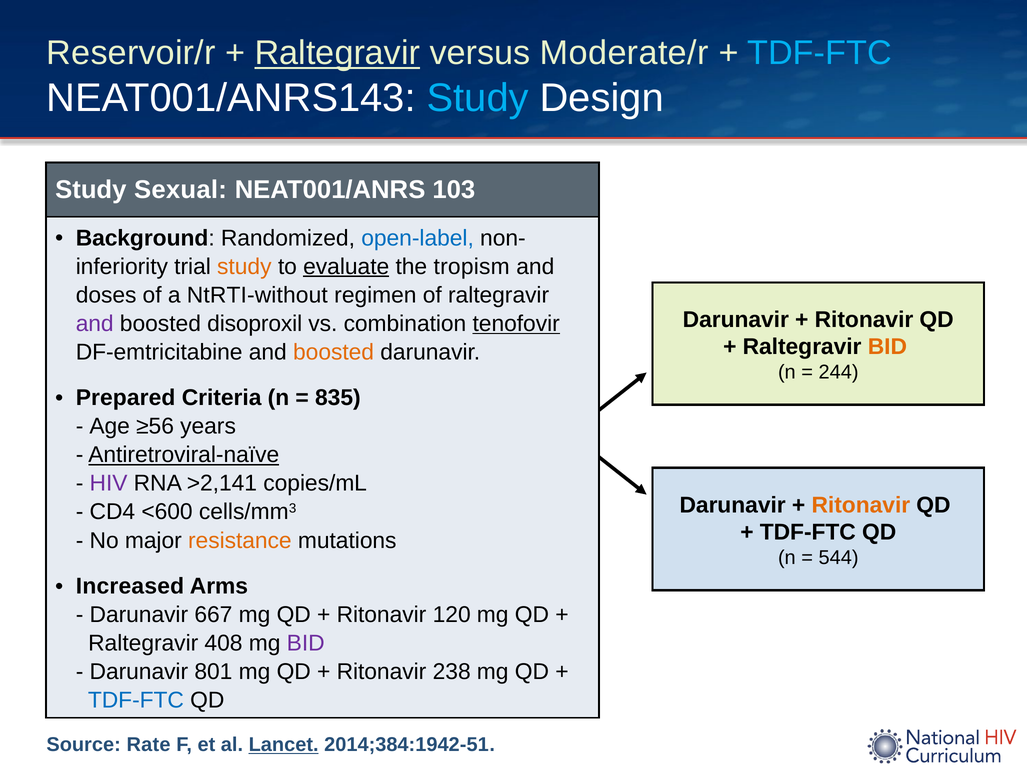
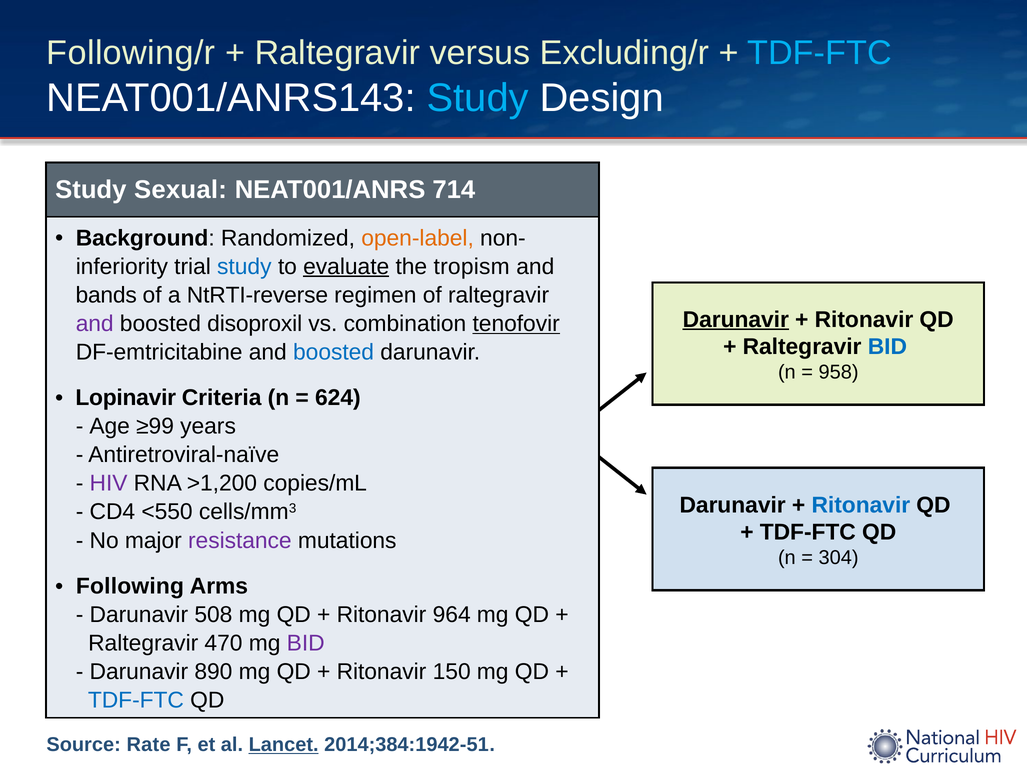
Reservoir/r: Reservoir/r -> Following/r
Raltegravir at (337, 53) underline: present -> none
Moderate/r: Moderate/r -> Excluding/r
103: 103 -> 714
open-label colour: blue -> orange
study at (244, 267) colour: orange -> blue
doses: doses -> bands
NtRTI-without: NtRTI-without -> NtRTI-reverse
Darunavir at (736, 320) underline: none -> present
BID at (887, 347) colour: orange -> blue
boosted at (334, 352) colour: orange -> blue
244: 244 -> 958
Prepared: Prepared -> Lopinavir
835: 835 -> 624
≥56: ≥56 -> ≥99
Antiretroviral-naïve underline: present -> none
>2,141: >2,141 -> >1,200
Ritonavir at (861, 505) colour: orange -> blue
<600: <600 -> <550
resistance colour: orange -> purple
544: 544 -> 304
Increased: Increased -> Following
667: 667 -> 508
120: 120 -> 964
408: 408 -> 470
801: 801 -> 890
238: 238 -> 150
